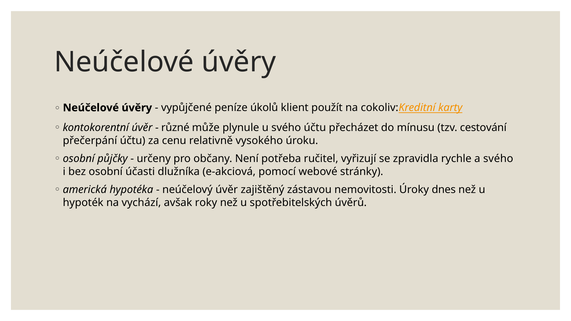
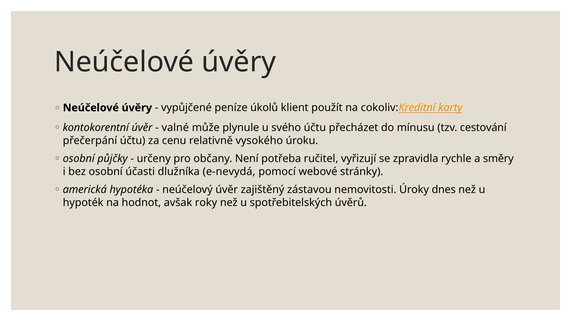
různé: různé -> valné
a svého: svého -> směry
e-akciová: e-akciová -> e-nevydá
vychází: vychází -> hodnot
